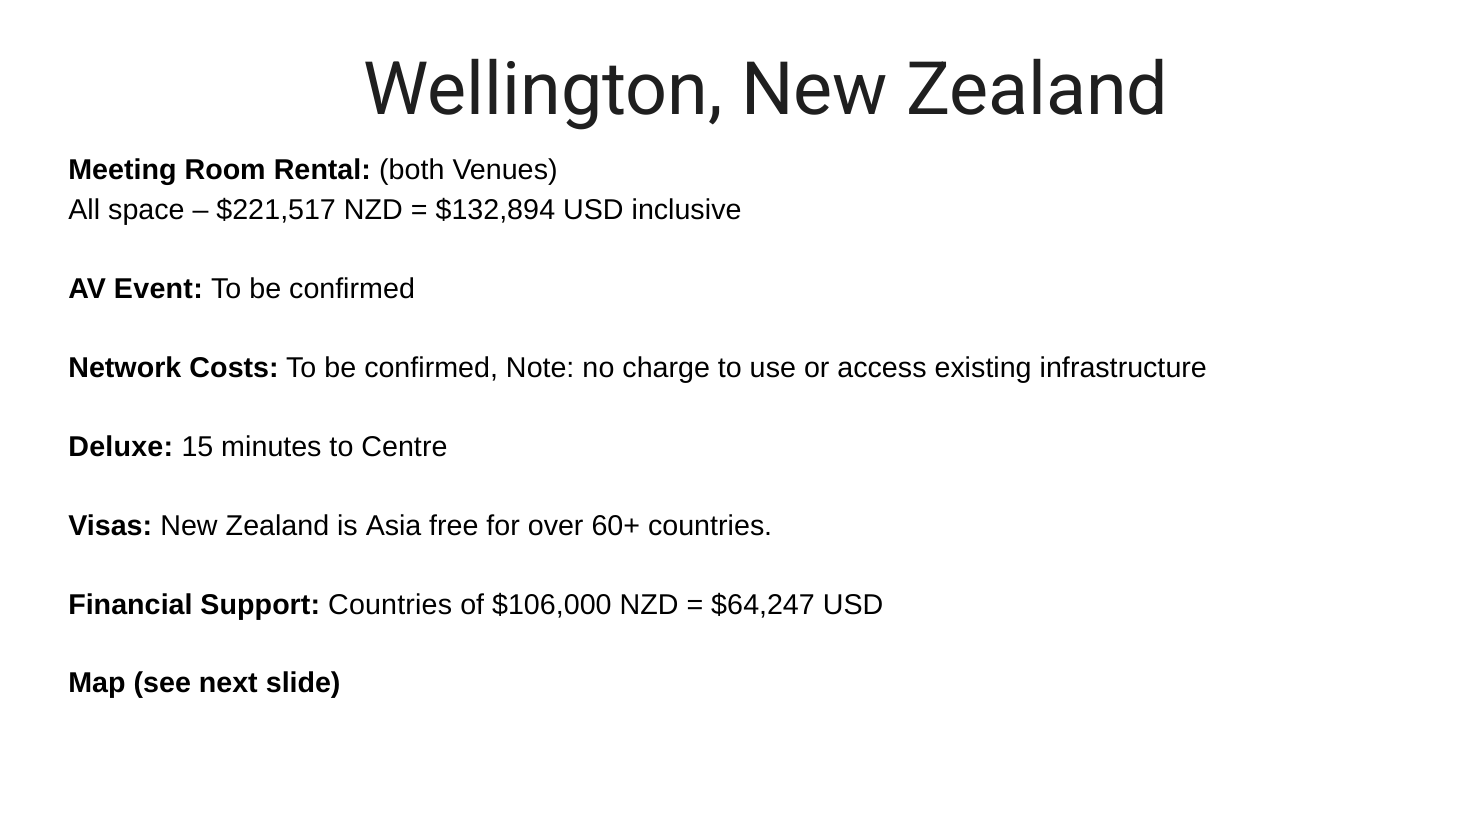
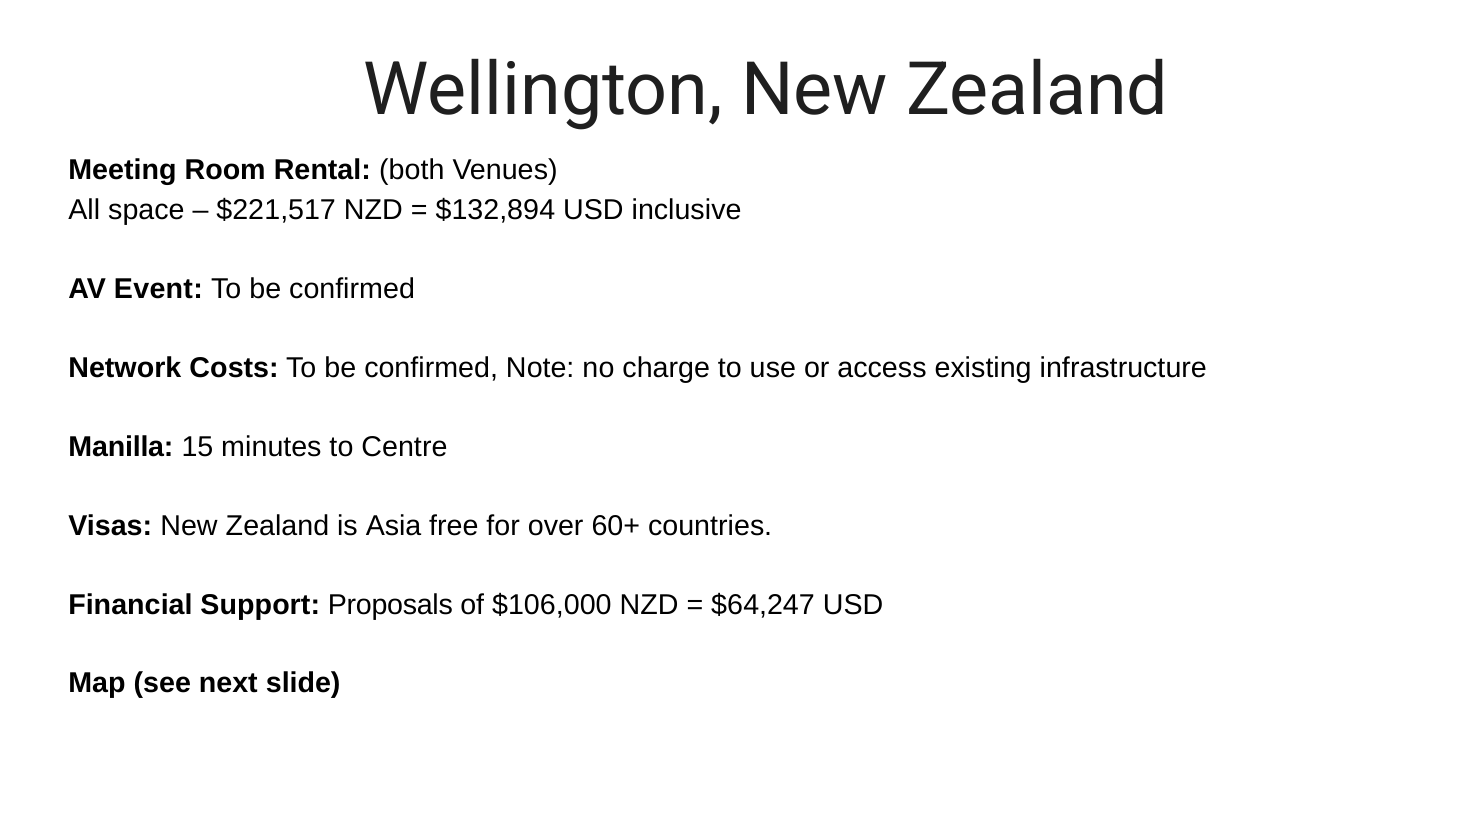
Deluxe: Deluxe -> Manilla
Support Countries: Countries -> Proposals
